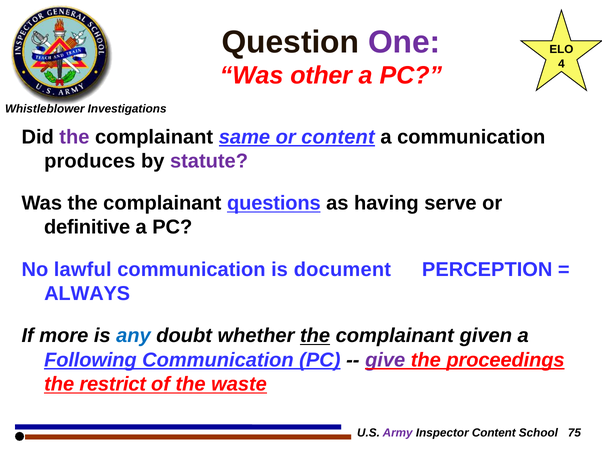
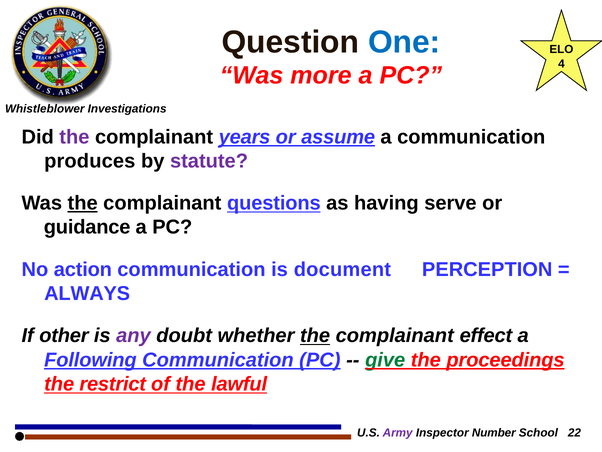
One colour: purple -> blue
other: other -> more
same: same -> years
or content: content -> assume
the at (83, 203) underline: none -> present
definitive: definitive -> guidance
lawful: lawful -> action
more: more -> other
any colour: blue -> purple
given: given -> effect
give colour: purple -> green
waste: waste -> lawful
Inspector Content: Content -> Number
75: 75 -> 22
